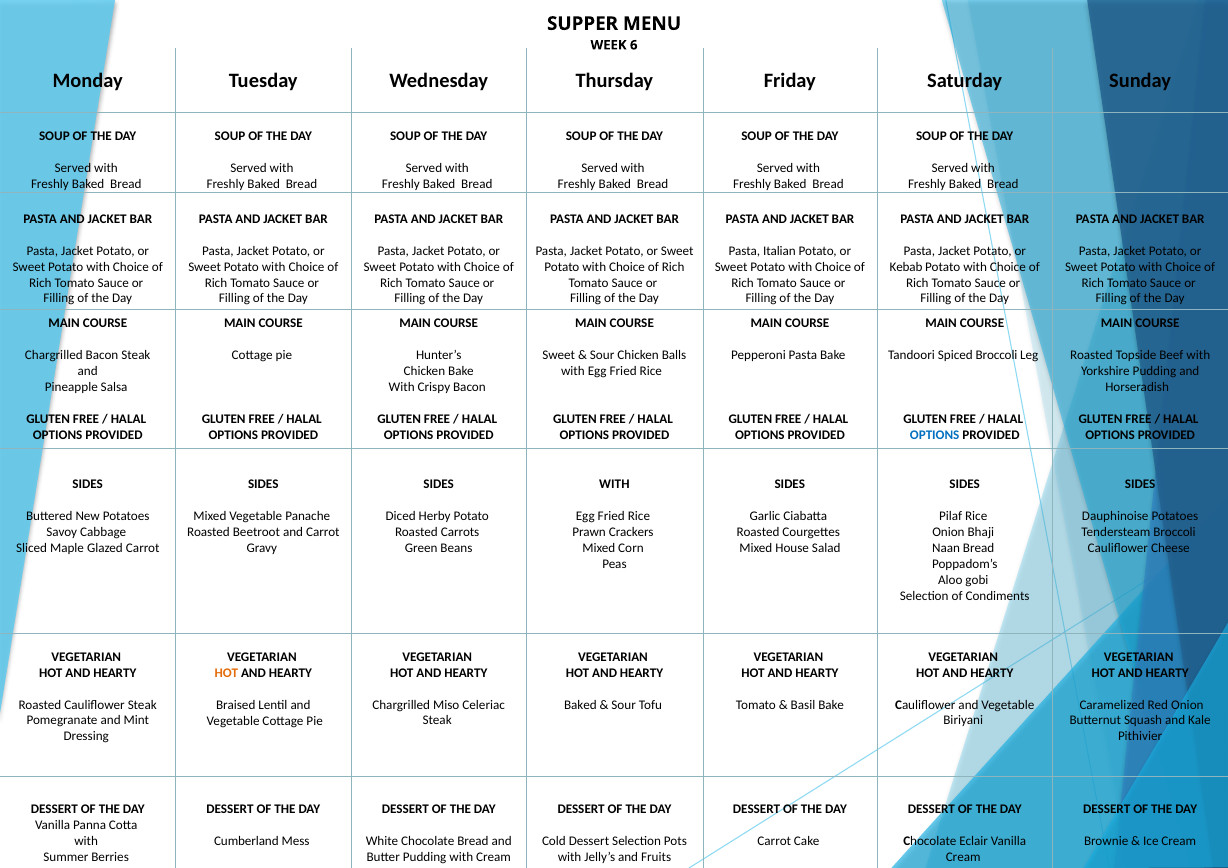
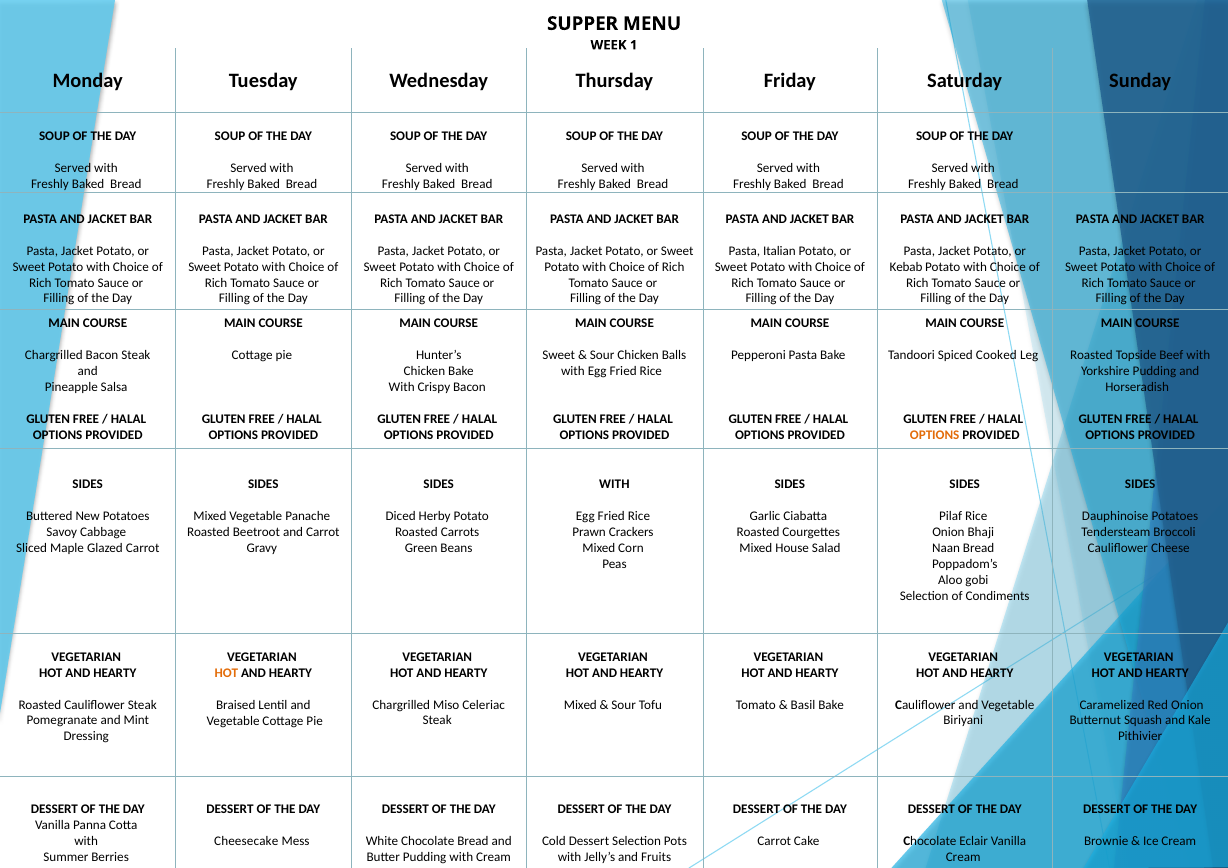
6: 6 -> 1
Spiced Broccoli: Broccoli -> Cooked
OPTIONS at (935, 435) colour: blue -> orange
Baked at (580, 705): Baked -> Mixed
Cumberland: Cumberland -> Cheesecake
